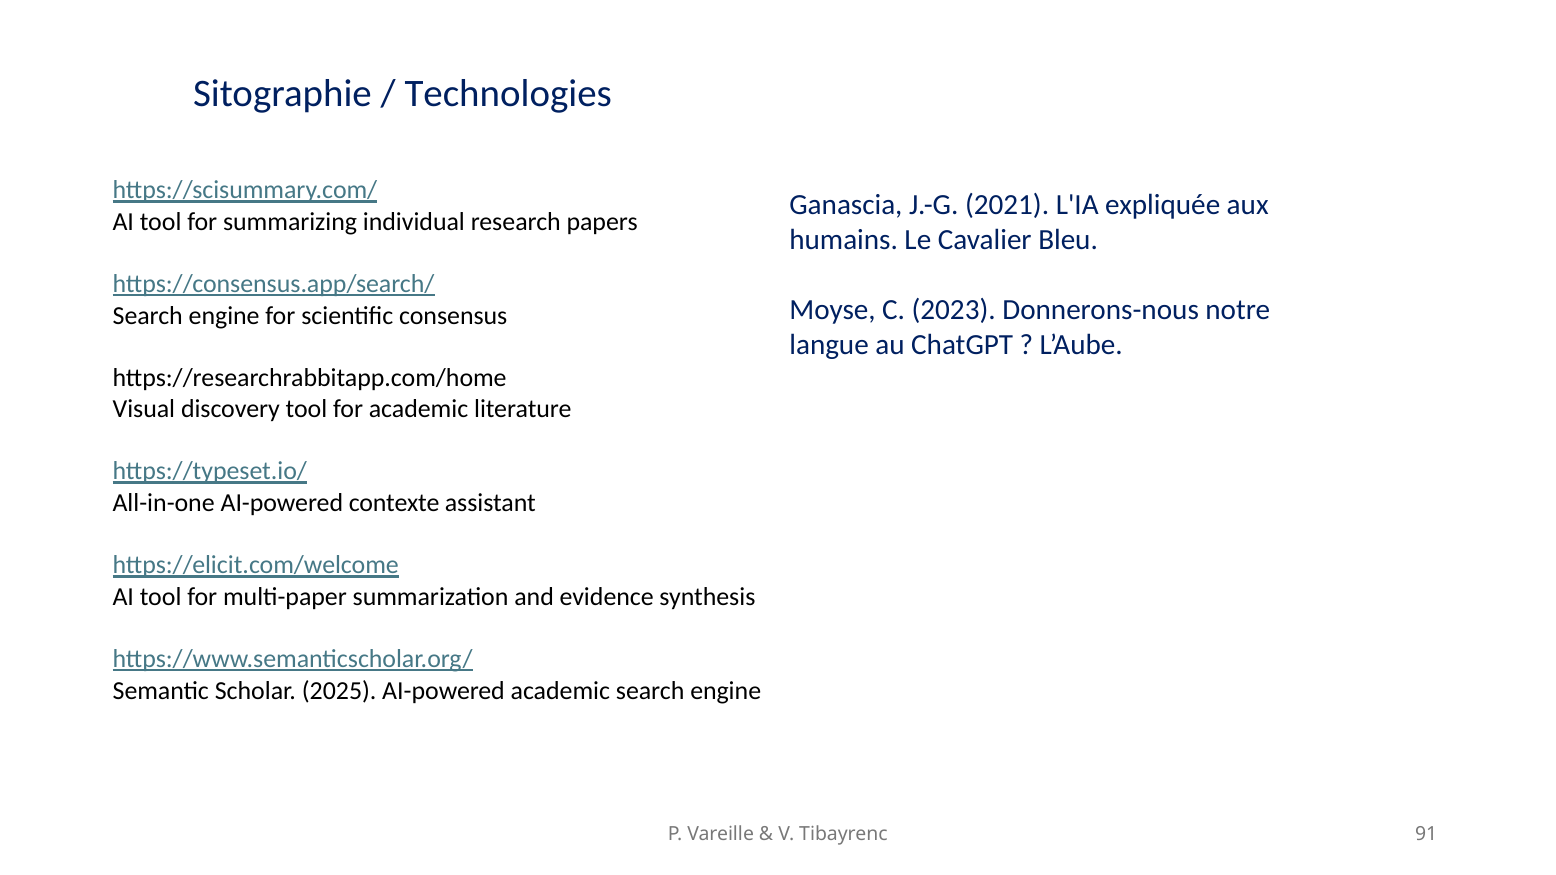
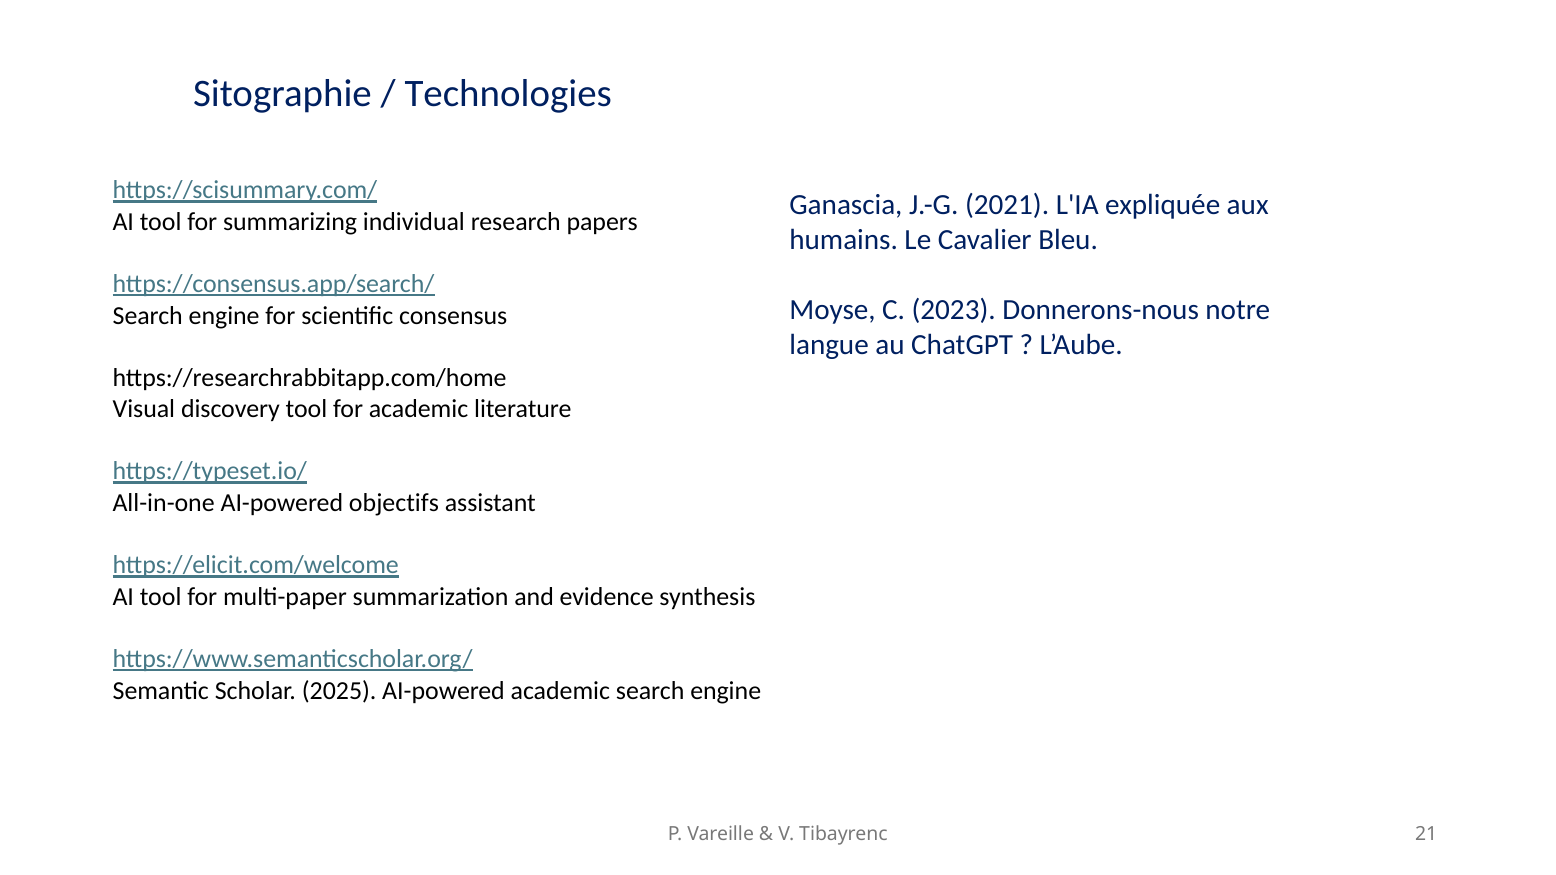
contexte: contexte -> objectifs
91: 91 -> 21
